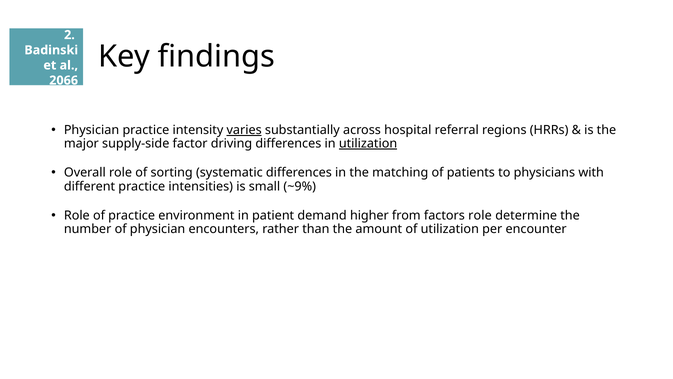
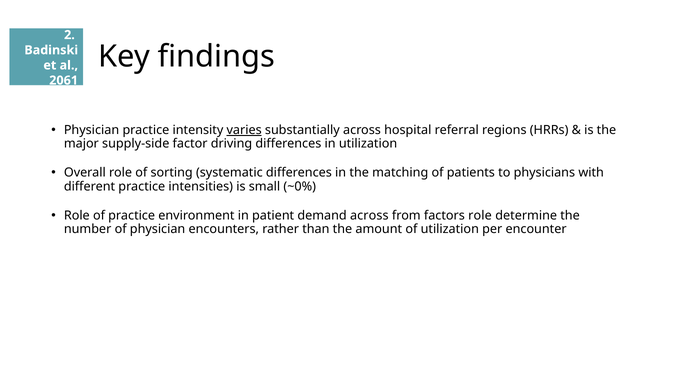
2066: 2066 -> 2061
utilization at (368, 143) underline: present -> none
~9%: ~9% -> ~0%
demand higher: higher -> across
